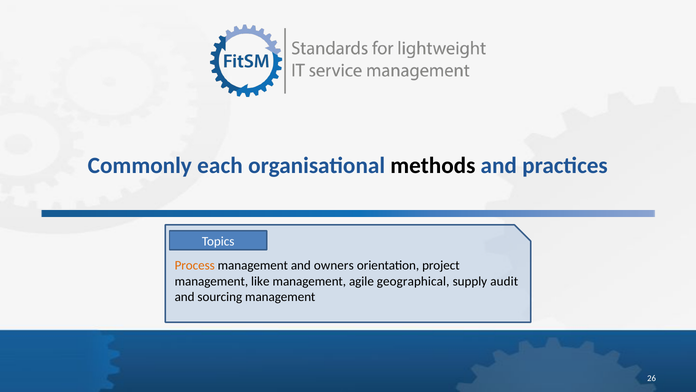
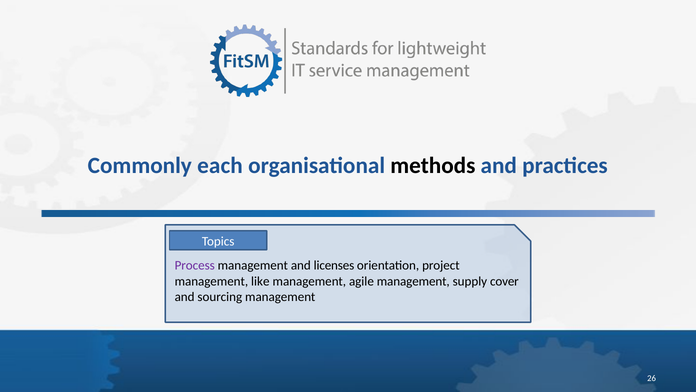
Process colour: orange -> purple
owners: owners -> licenses
agile geographical: geographical -> management
audit: audit -> cover
